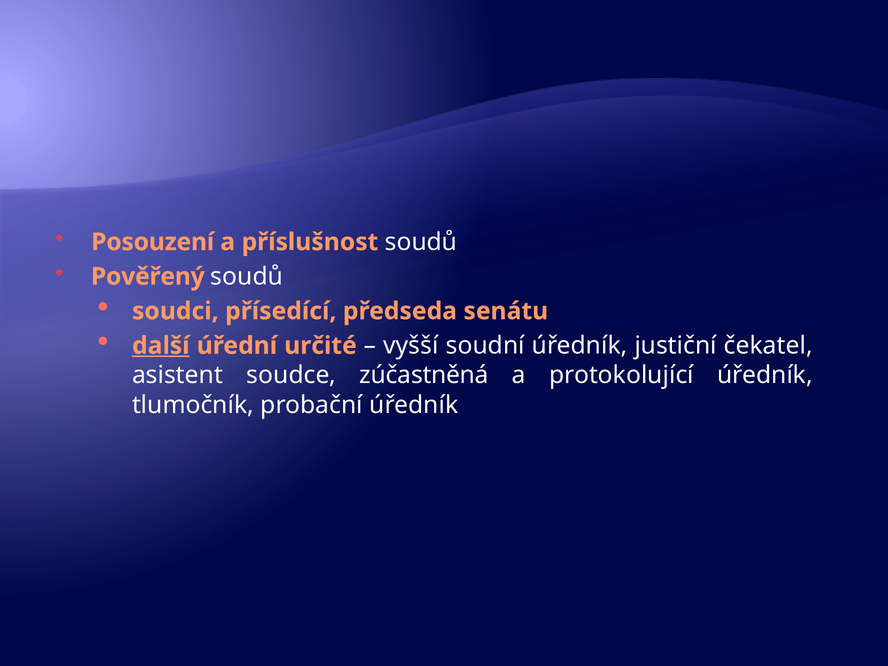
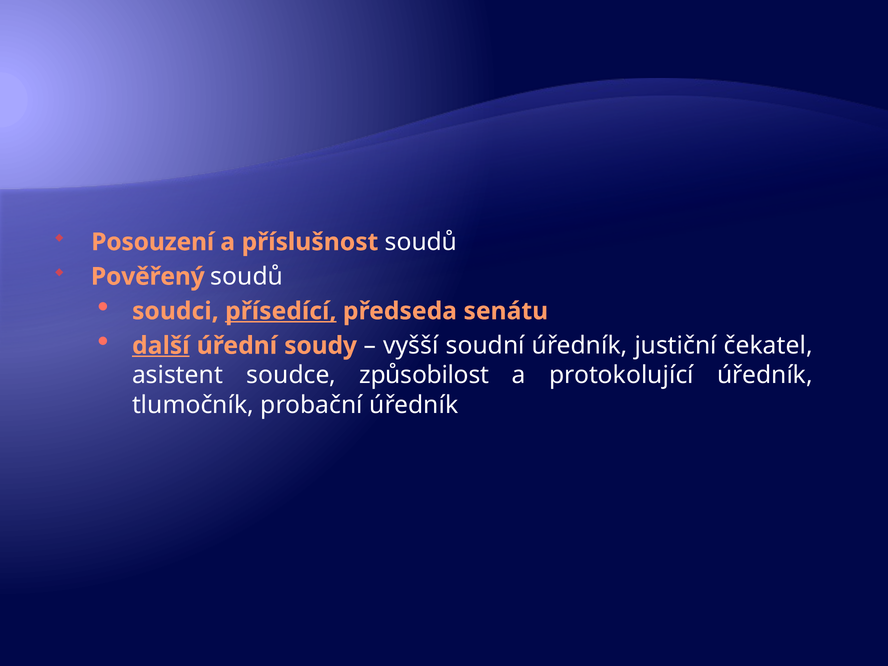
přísedící underline: none -> present
určité: určité -> soudy
zúčastněná: zúčastněná -> způsobilost
